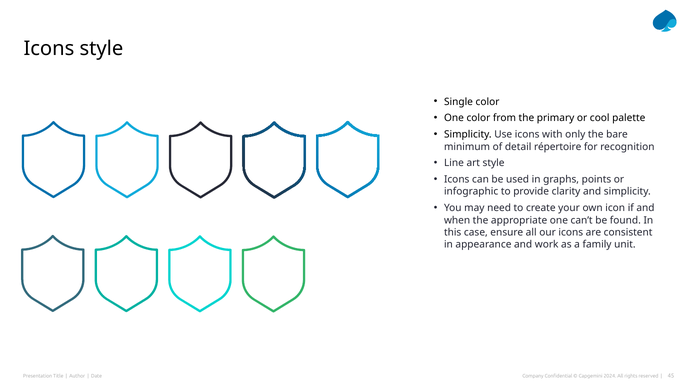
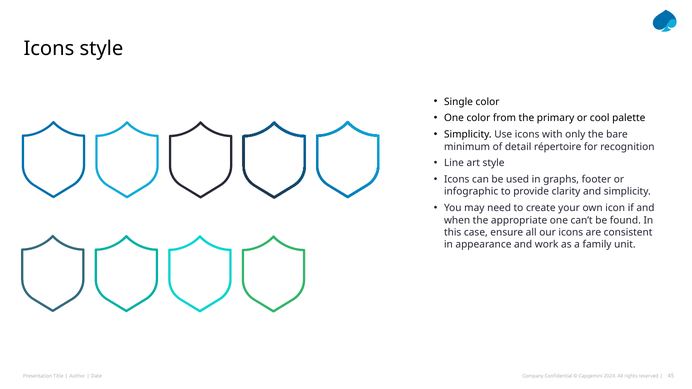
points: points -> footer
